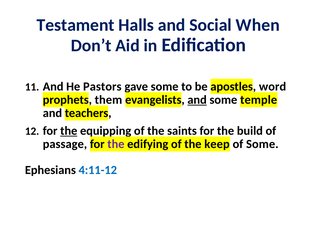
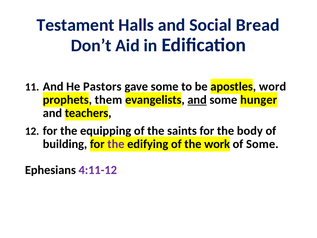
When: When -> Bread
temple: temple -> hunger
the at (69, 131) underline: present -> none
build: build -> body
passage: passage -> building
keep: keep -> work
4:11-12 colour: blue -> purple
